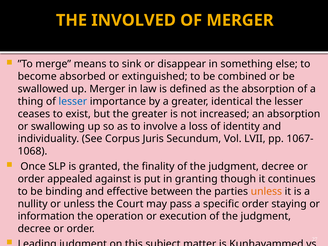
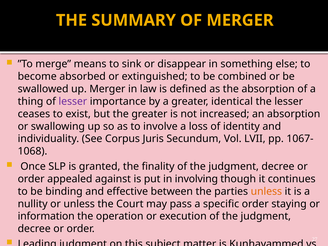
INVOLVED: INVOLVED -> SUMMARY
lesser at (73, 101) colour: blue -> purple
granting: granting -> involving
